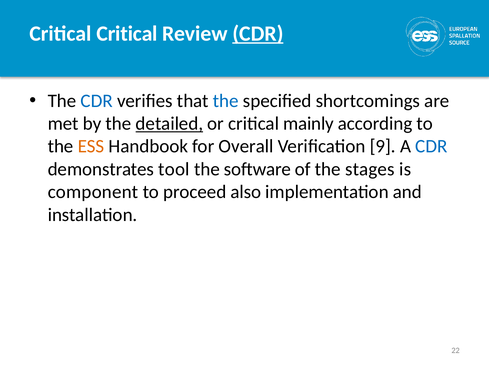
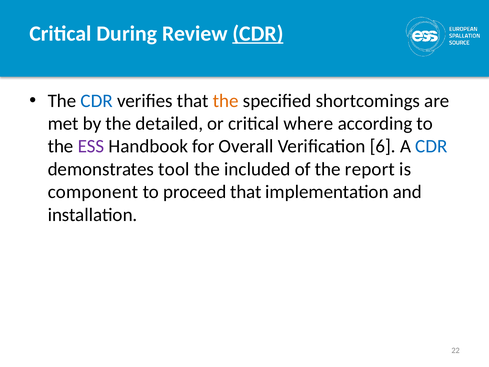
Critical Critical: Critical -> During
the at (226, 101) colour: blue -> orange
detailed underline: present -> none
mainly: mainly -> where
ESS colour: orange -> purple
9: 9 -> 6
software: software -> included
stages: stages -> report
proceed also: also -> that
